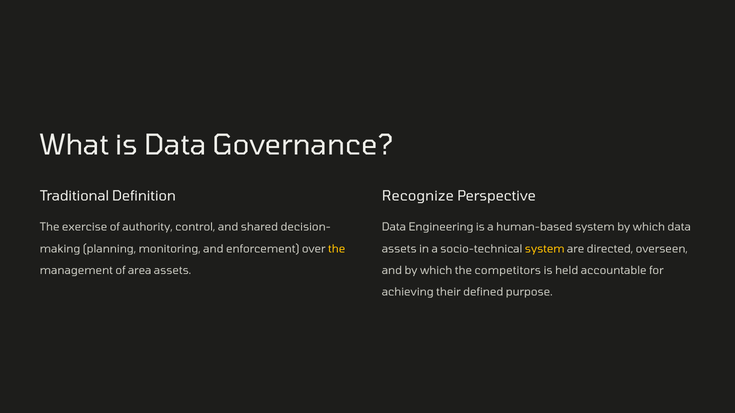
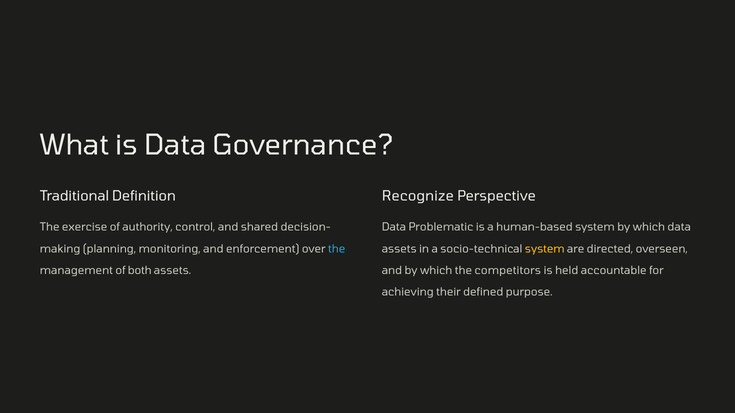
Engineering: Engineering -> Problematic
the at (337, 249) colour: yellow -> light blue
area: area -> both
